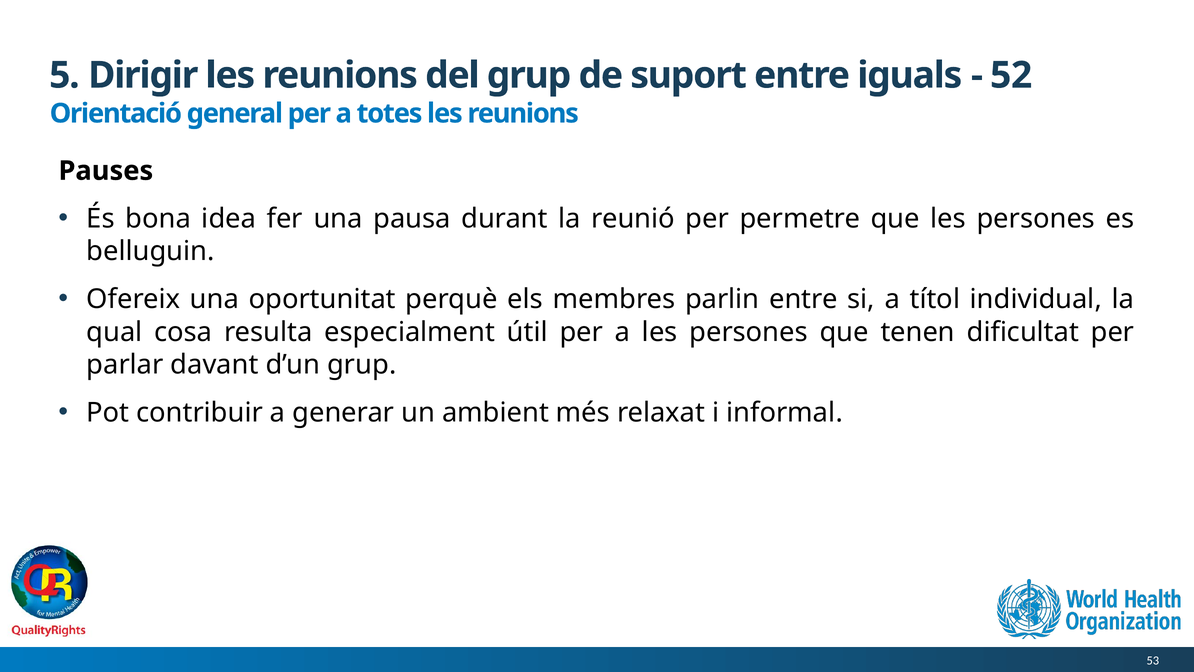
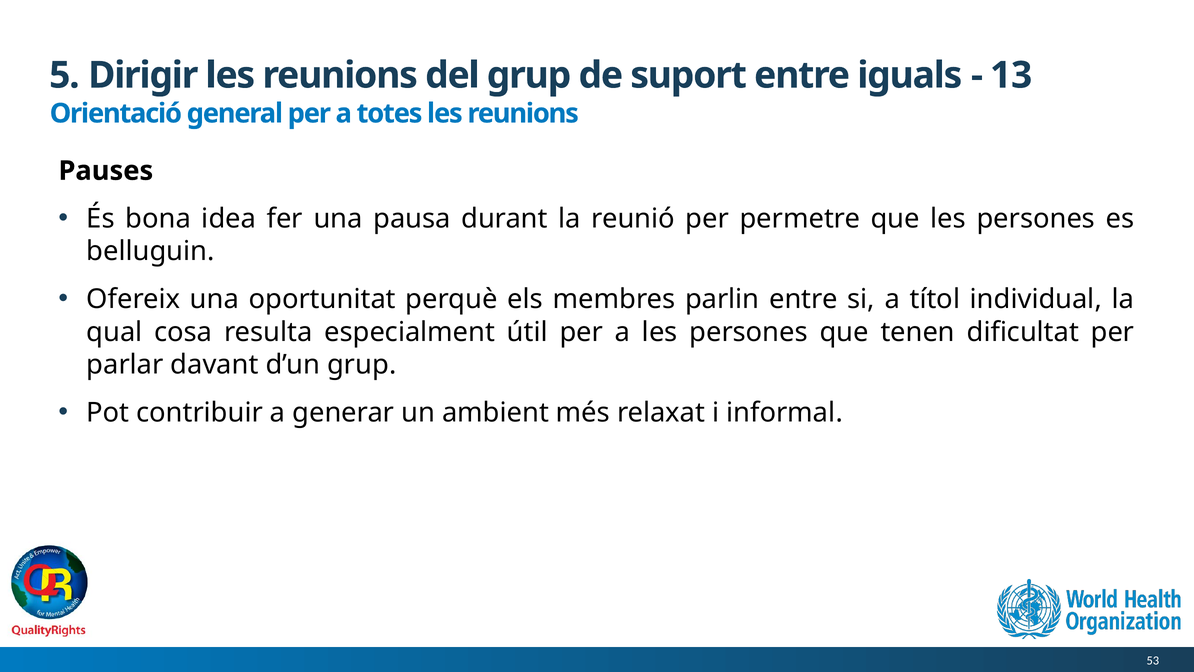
52: 52 -> 13
